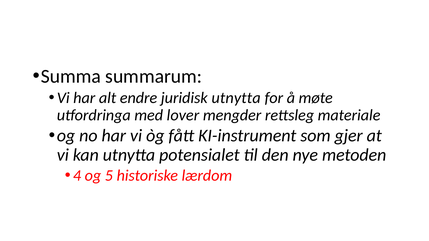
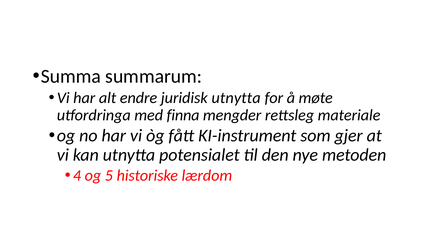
lover: lover -> finna
